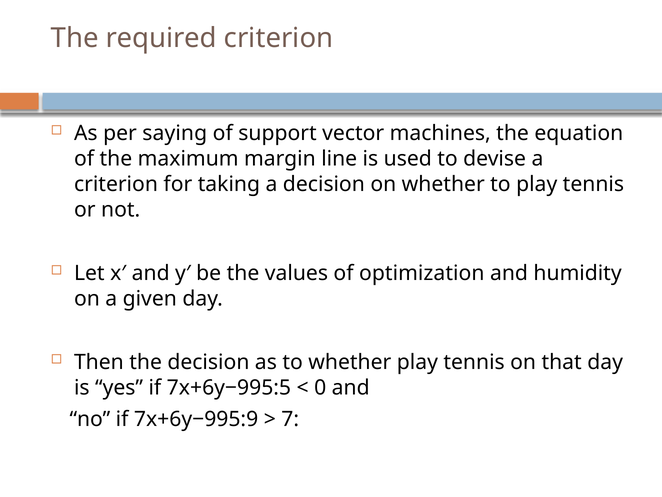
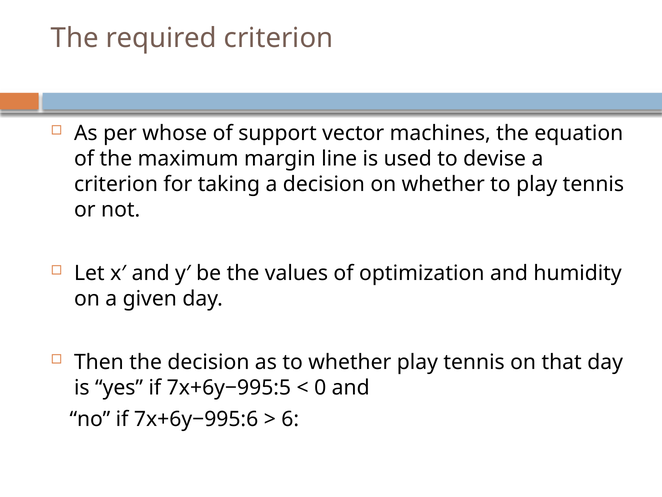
saying: saying -> whose
7x+6y−995:9: 7x+6y−995:9 -> 7x+6y−995:6
7: 7 -> 6
